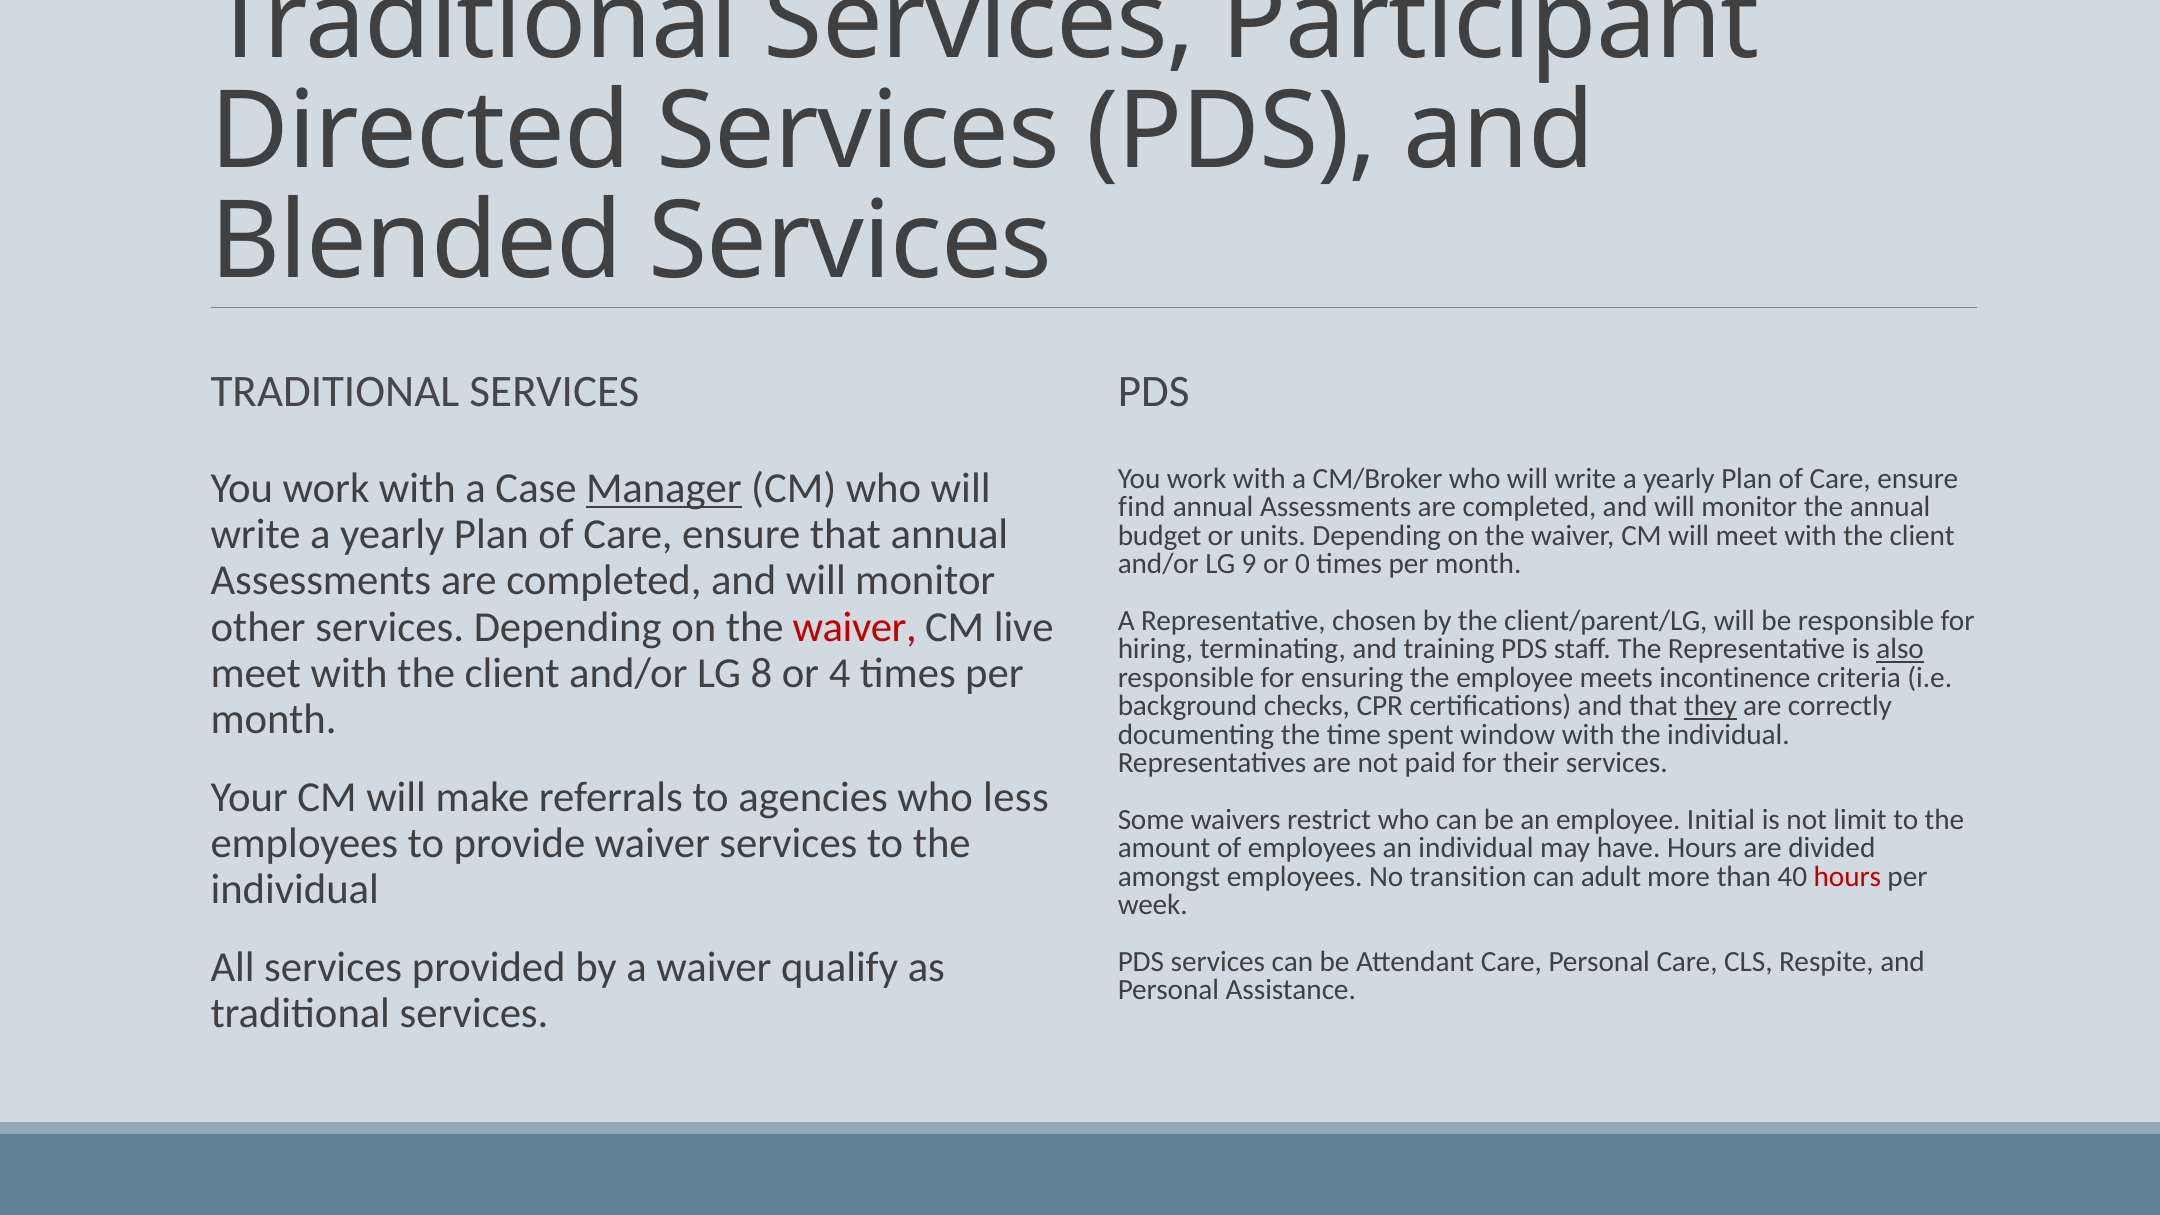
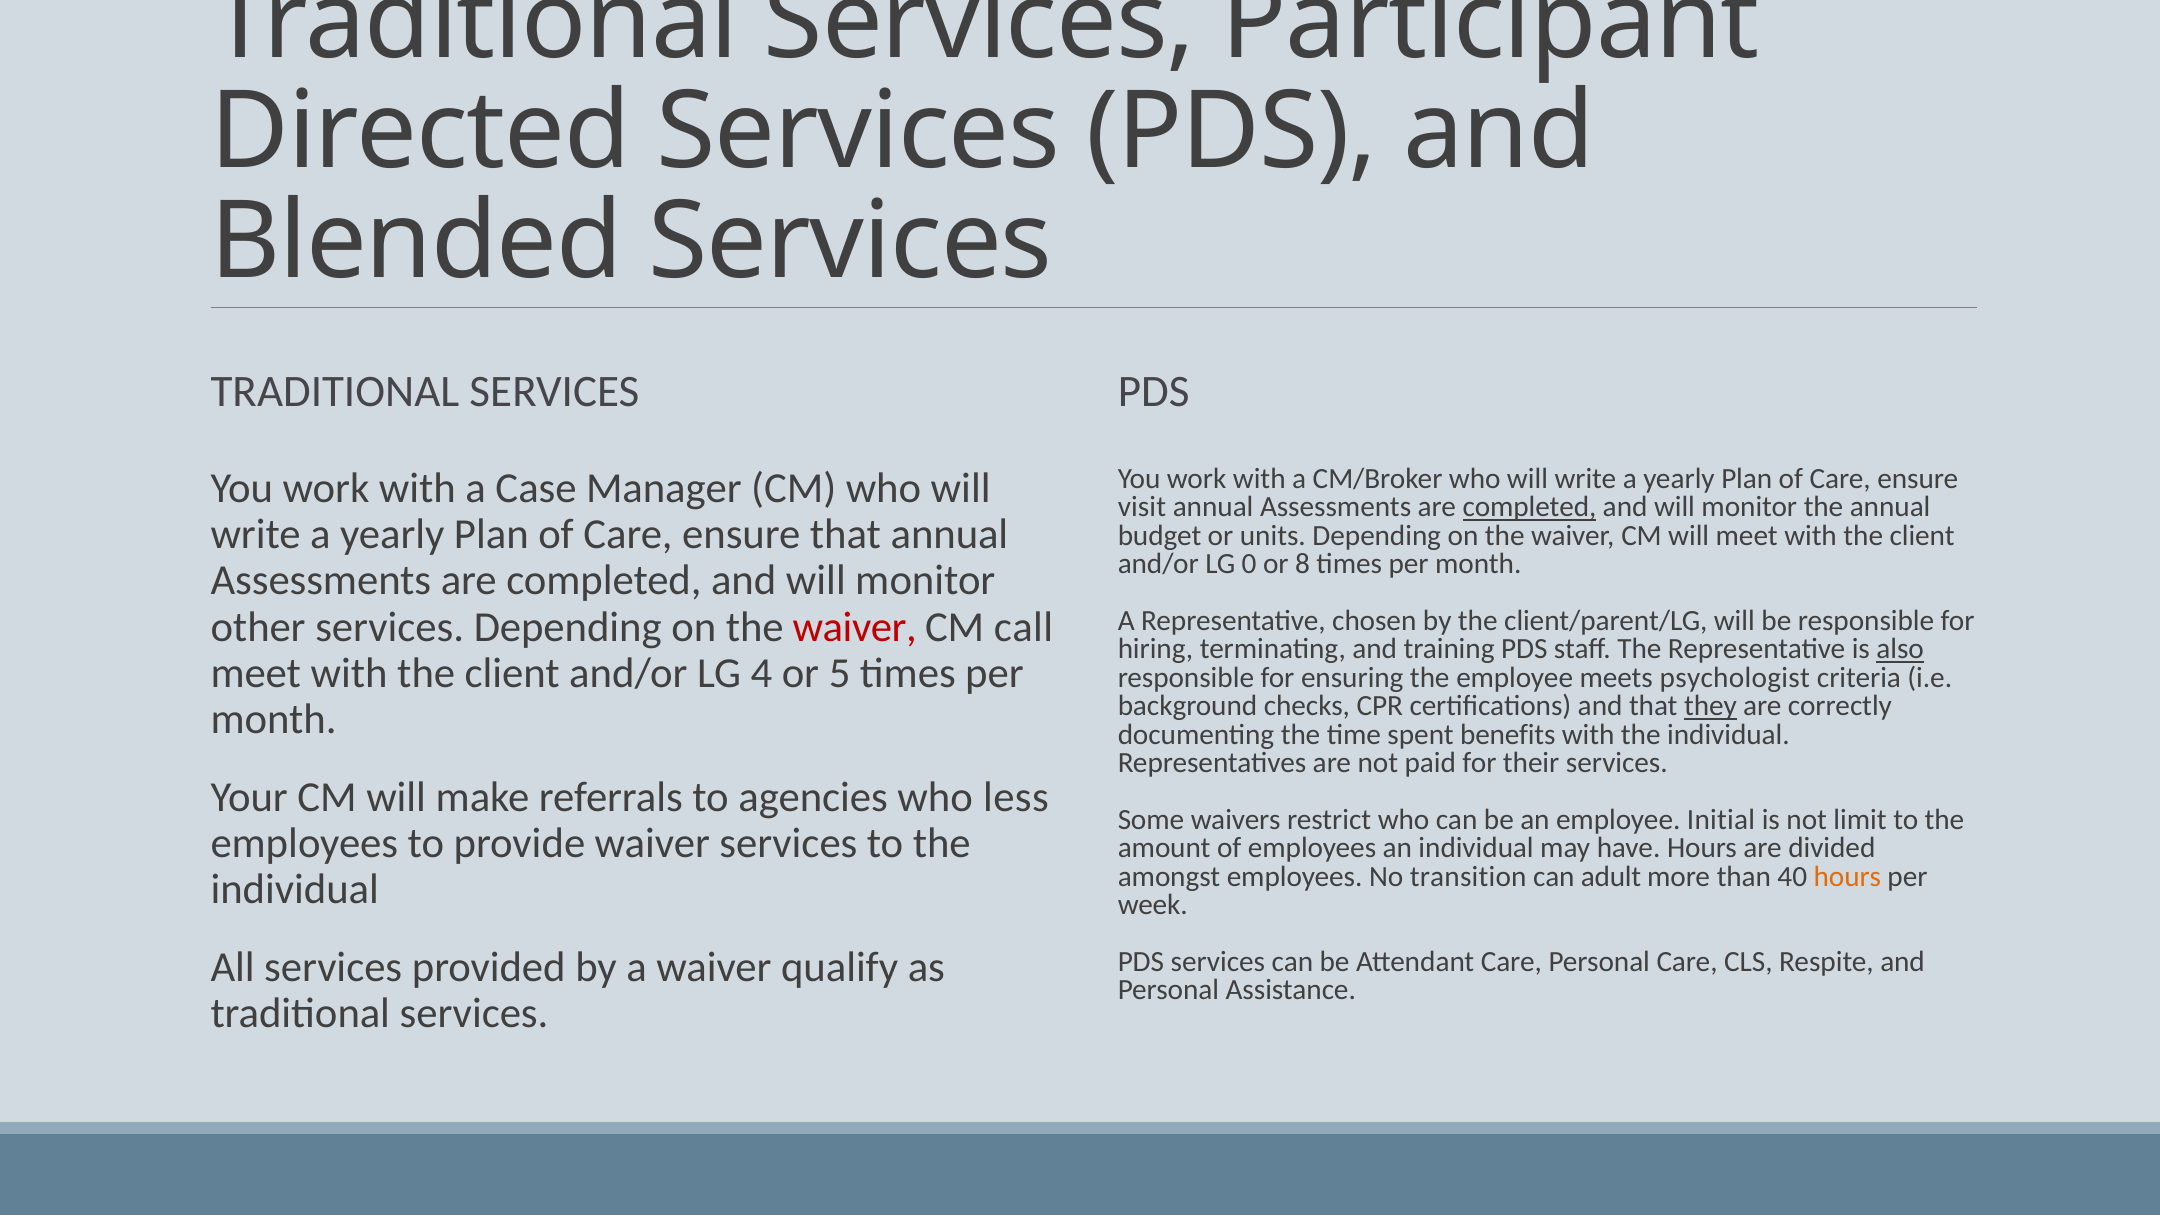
Manager underline: present -> none
find: find -> visit
completed at (1530, 507) underline: none -> present
9: 9 -> 0
0: 0 -> 8
live: live -> call
8: 8 -> 4
4: 4 -> 5
incontinence: incontinence -> psychologist
window: window -> benefits
hours at (1847, 877) colour: red -> orange
